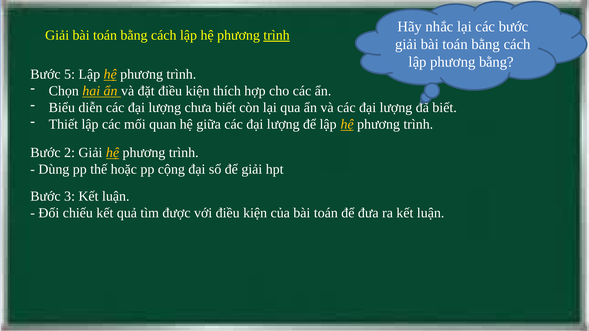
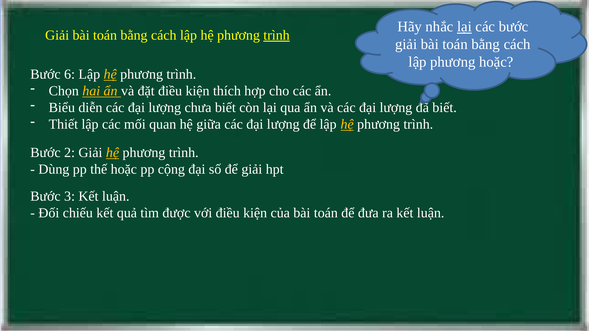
lại at (464, 27) underline: none -> present
phương bằng: bằng -> hoặc
5: 5 -> 6
